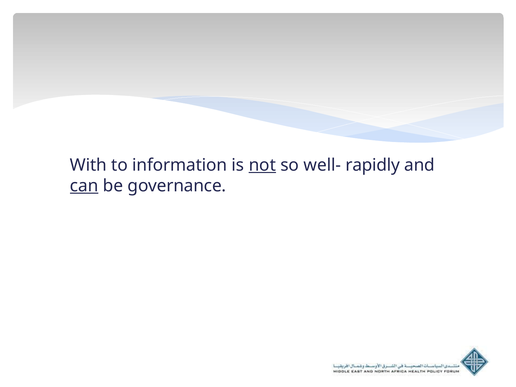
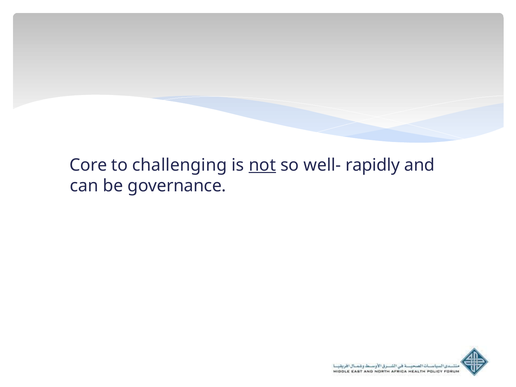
With: With -> Core
information: information -> challenging
can underline: present -> none
